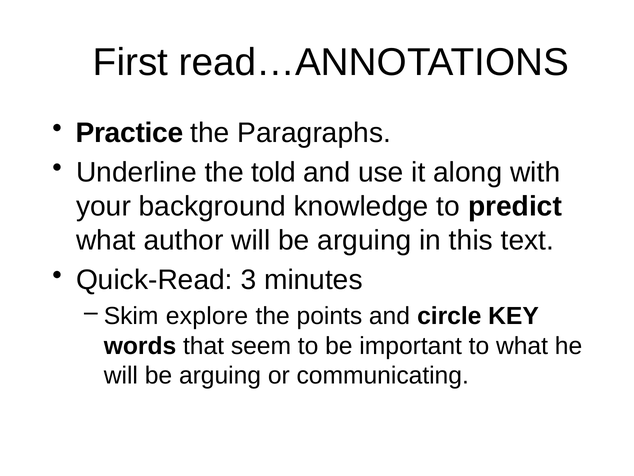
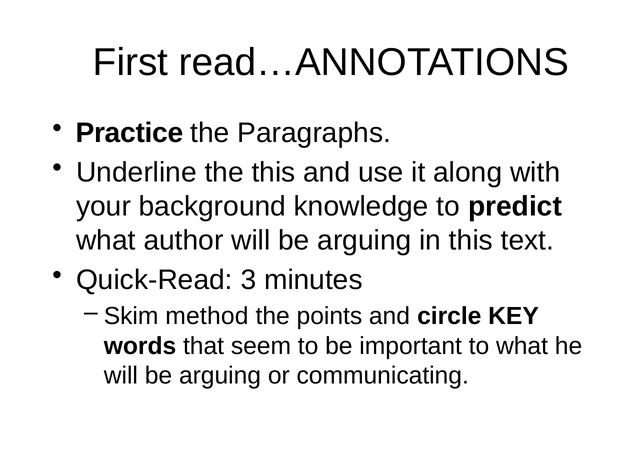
the told: told -> this
explore: explore -> method
